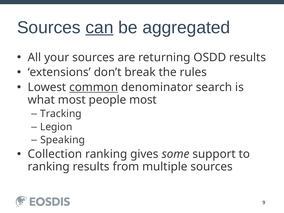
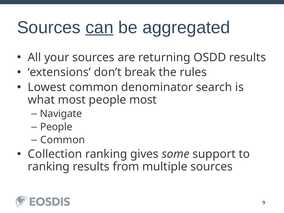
common at (94, 87) underline: present -> none
Tracking: Tracking -> Navigate
Legion at (56, 127): Legion -> People
Speaking at (63, 140): Speaking -> Common
